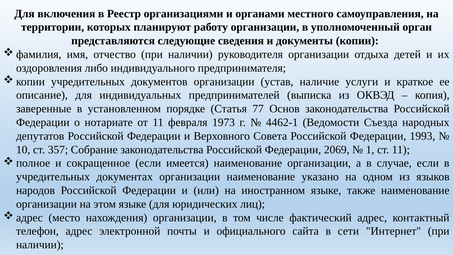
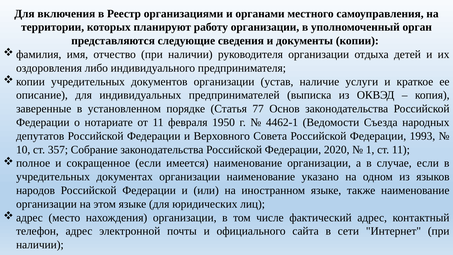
1973: 1973 -> 1950
2069: 2069 -> 2020
